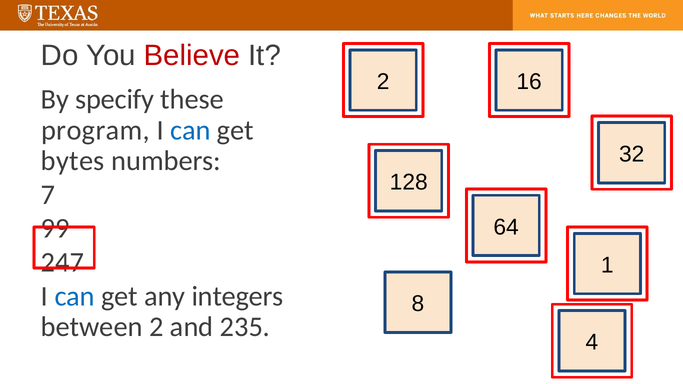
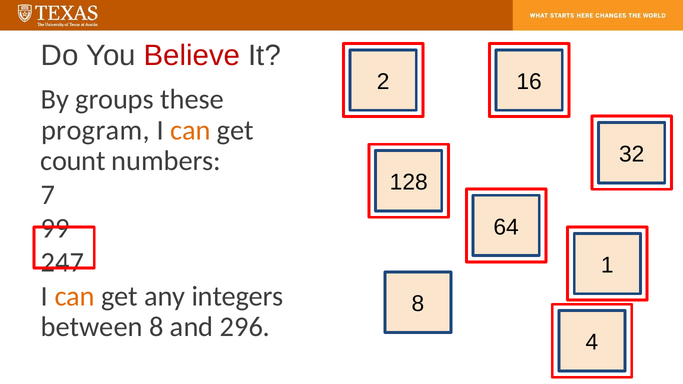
specify: specify -> groups
can at (190, 130) colour: blue -> orange
bytes: bytes -> count
can at (75, 296) colour: blue -> orange
between 2: 2 -> 8
235: 235 -> 296
